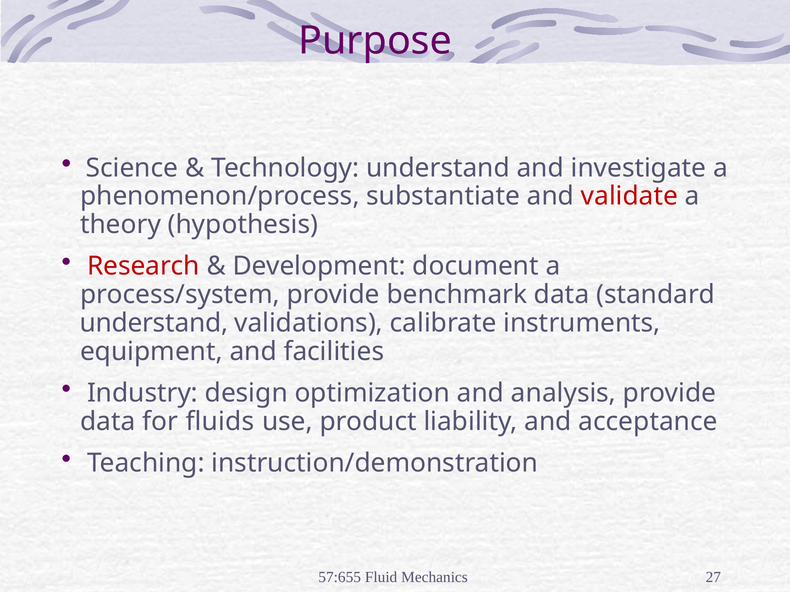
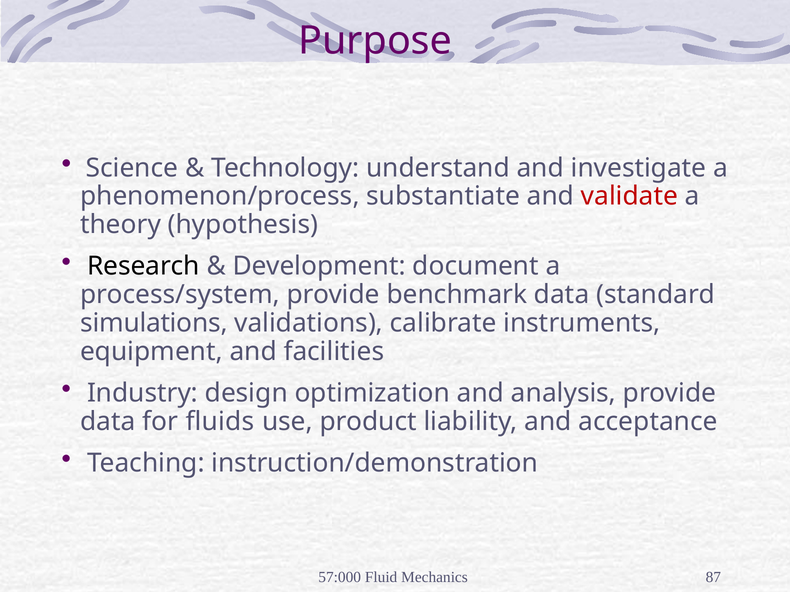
Research colour: red -> black
understand at (154, 323): understand -> simulations
57:655: 57:655 -> 57:000
27: 27 -> 87
